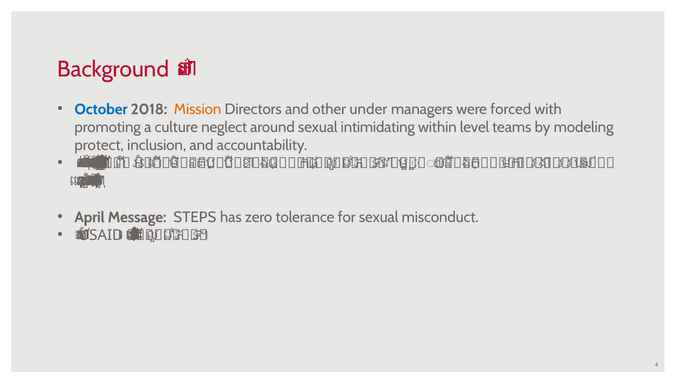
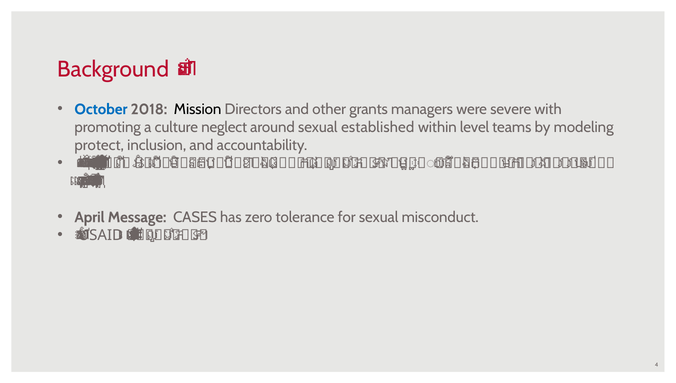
Mission colour: orange -> black
under: under -> grants
forced: forced -> severe
intimidating: intimidating -> established
STEPS: STEPS -> CASES
